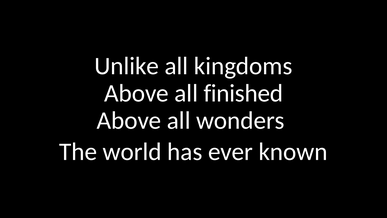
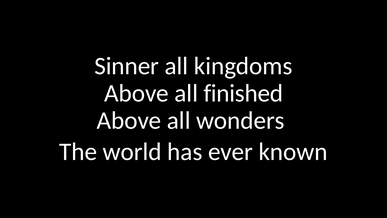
Unlike: Unlike -> Sinner
